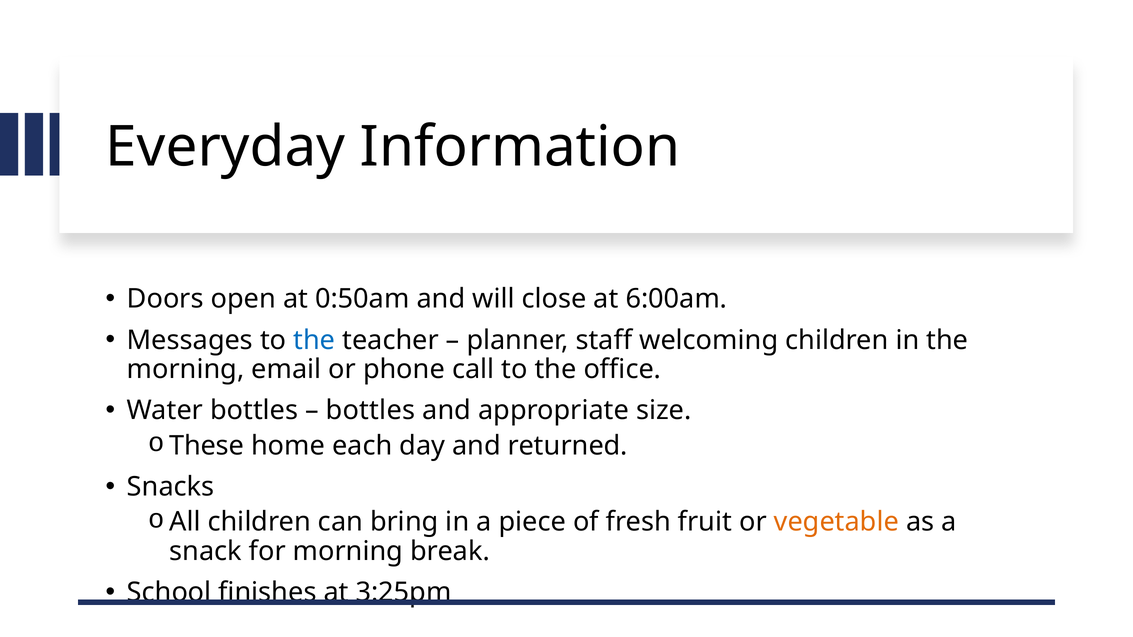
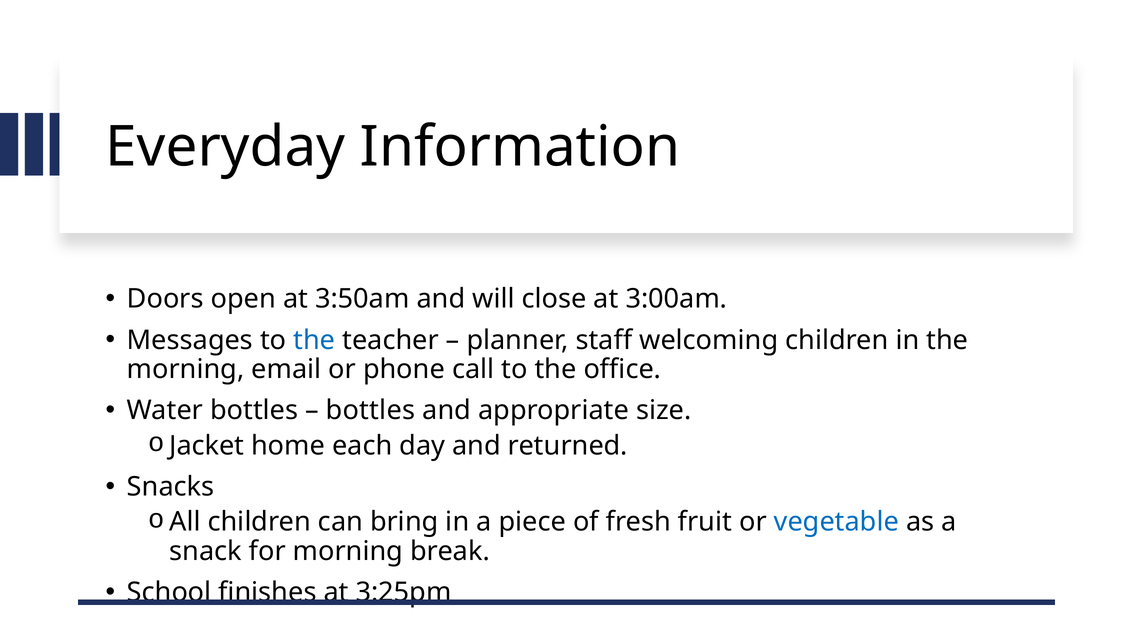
0:50am: 0:50am -> 3:50am
6:00am: 6:00am -> 3:00am
These: These -> Jacket
vegetable colour: orange -> blue
